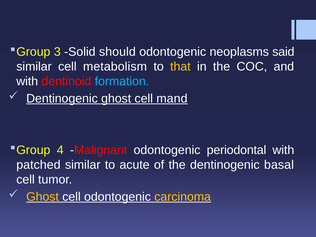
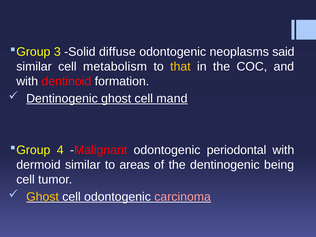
should: should -> diffuse
formation colour: light blue -> white
patched: patched -> dermoid
acute: acute -> areas
basal: basal -> being
carcinoma colour: yellow -> pink
